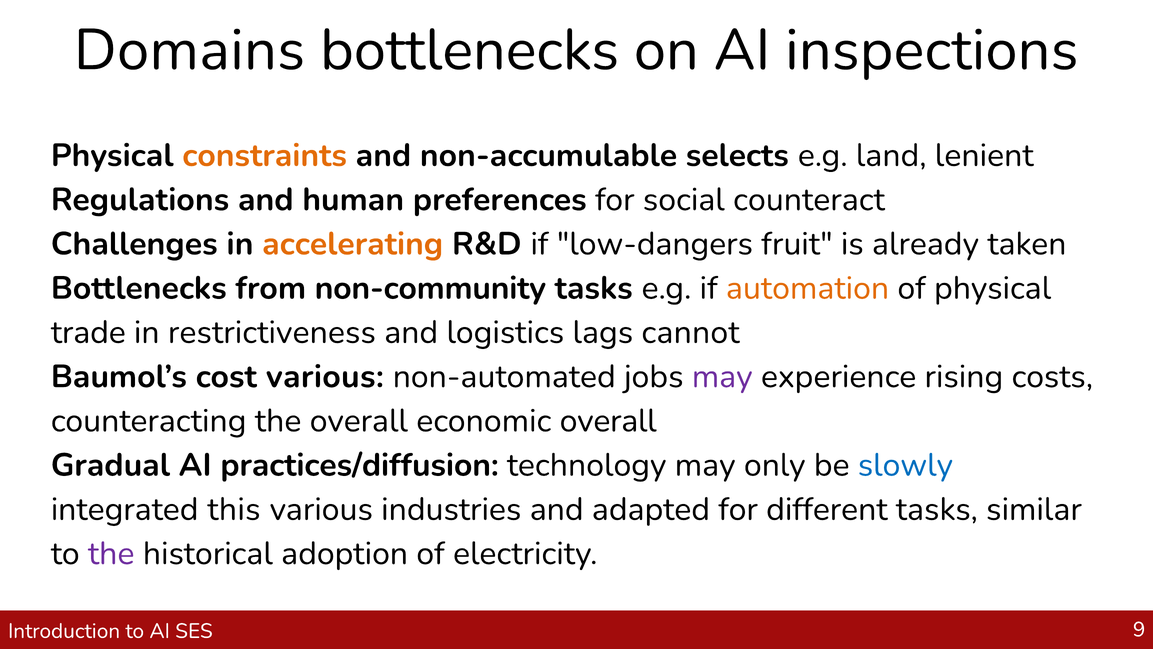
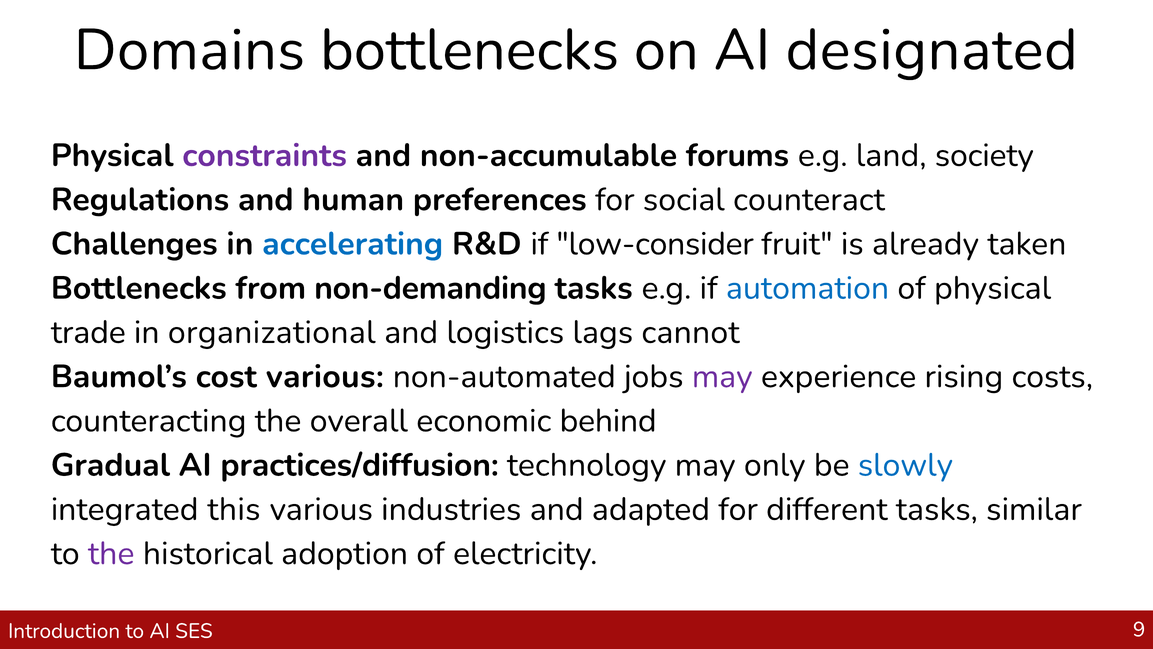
inspections: inspections -> designated
constraints colour: orange -> purple
selects: selects -> forums
lenient: lenient -> society
accelerating colour: orange -> blue
low-dangers: low-dangers -> low-consider
non-community: non-community -> non-demanding
automation colour: orange -> blue
restrictiveness: restrictiveness -> organizational
economic overall: overall -> behind
